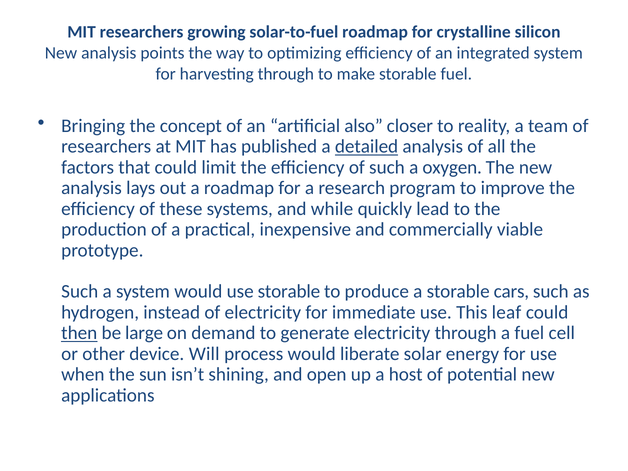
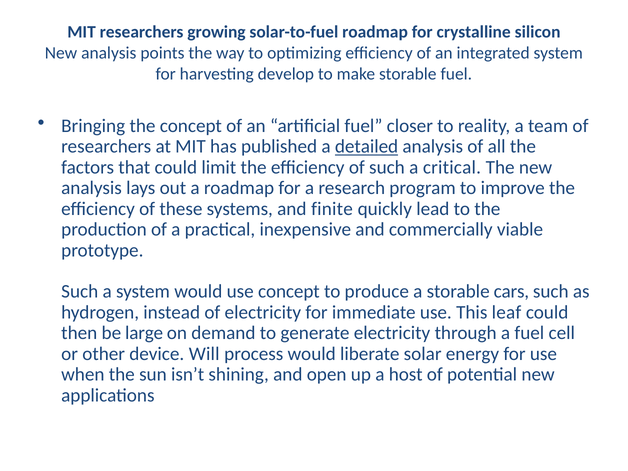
harvesting through: through -> develop
artificial also: also -> fuel
oxygen: oxygen -> critical
while: while -> finite
use storable: storable -> concept
then underline: present -> none
